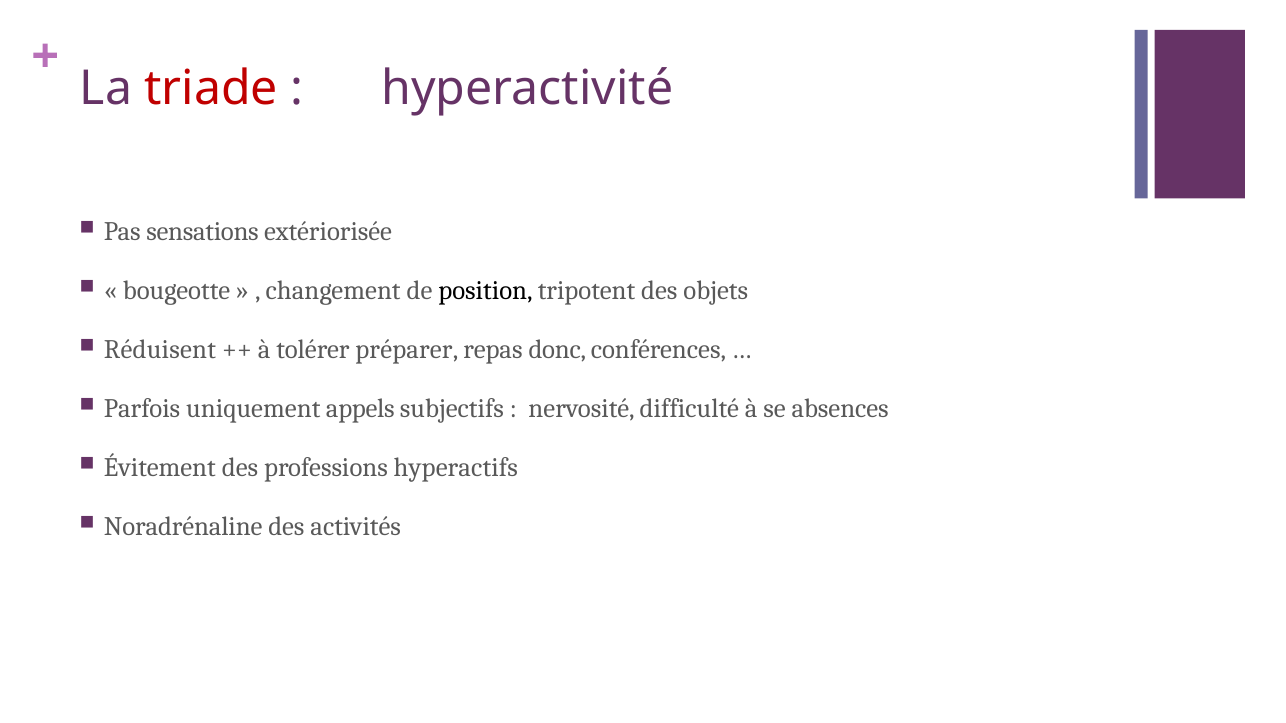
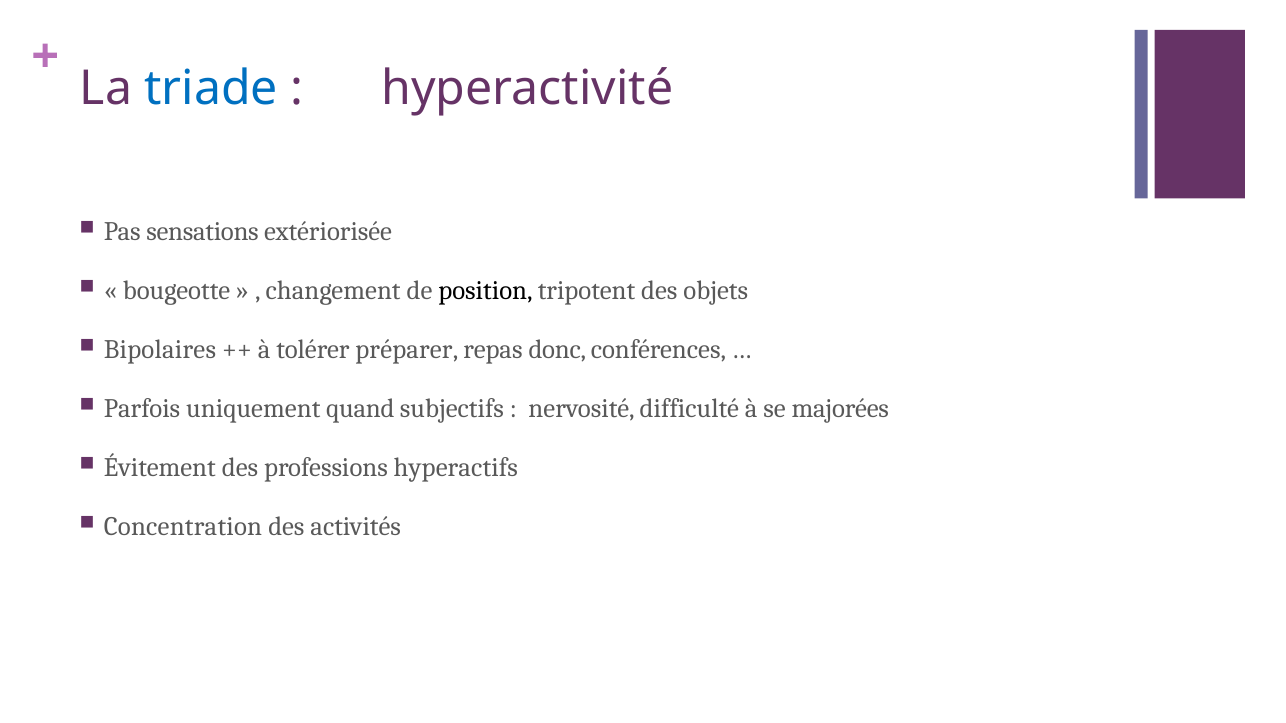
triade colour: red -> blue
Réduisent: Réduisent -> Bipolaires
appels: appels -> quand
absences: absences -> majorées
Noradrénaline: Noradrénaline -> Concentration
